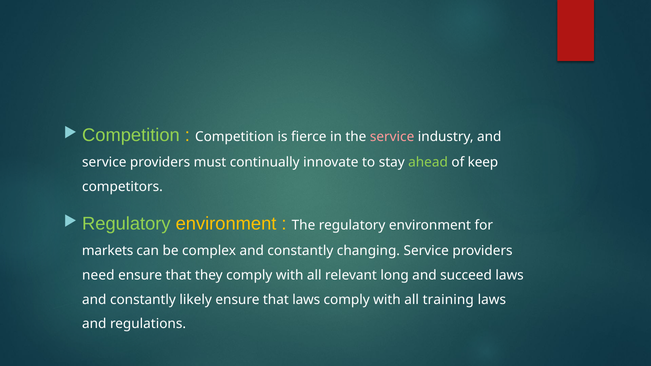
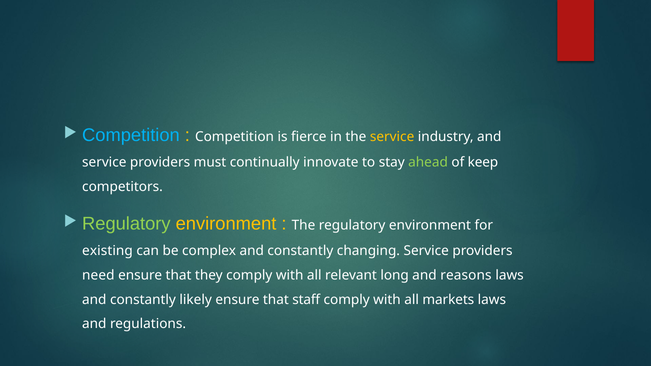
Competition at (131, 135) colour: light green -> light blue
service at (392, 137) colour: pink -> yellow
markets: markets -> existing
succeed: succeed -> reasons
that laws: laws -> staff
training: training -> markets
